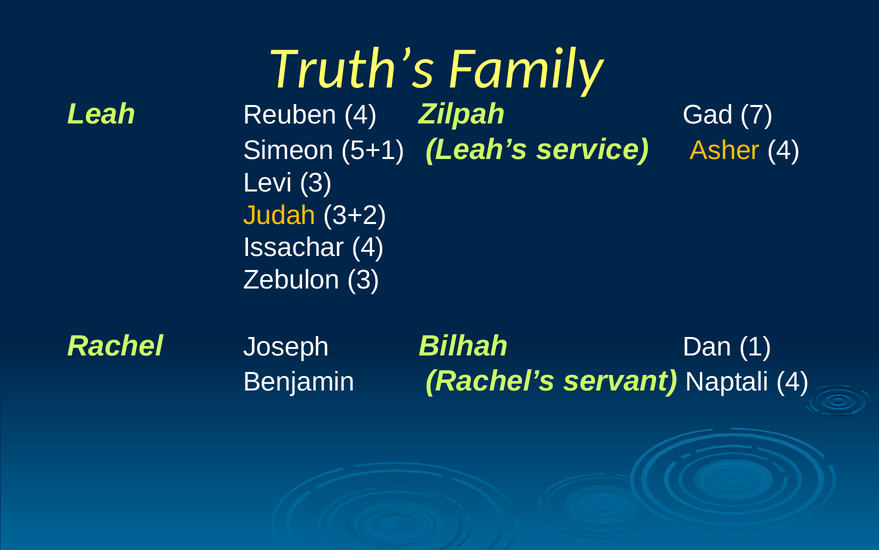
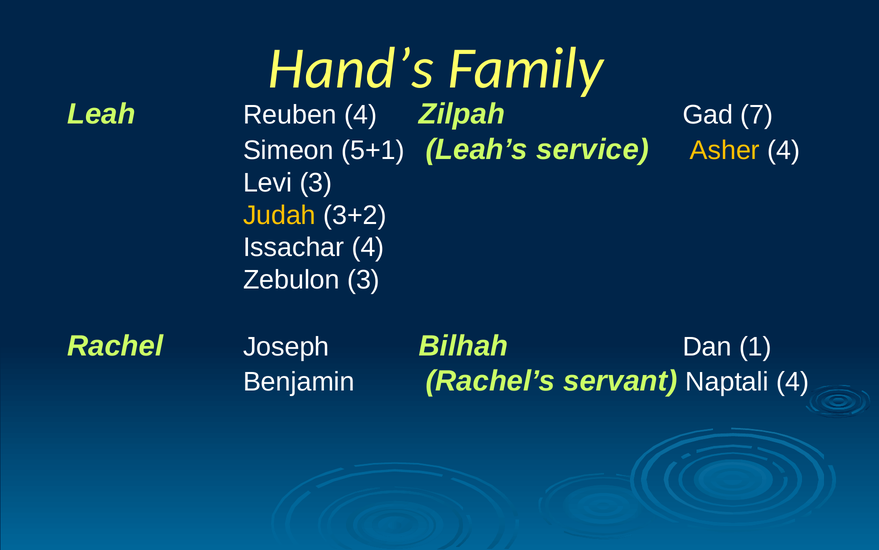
Truth’s: Truth’s -> Hand’s
